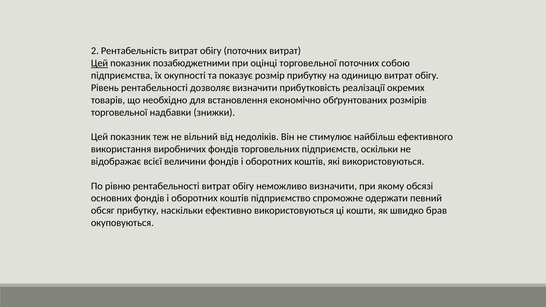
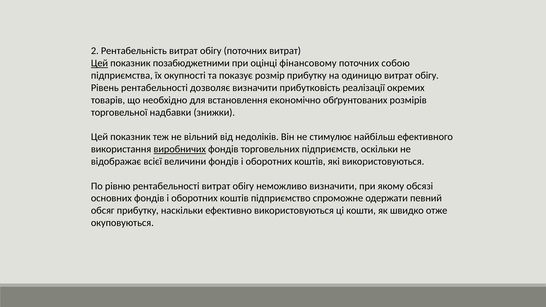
оцінці торговельної: торговельної -> фінансовому
виробничих underline: none -> present
брав: брав -> отже
